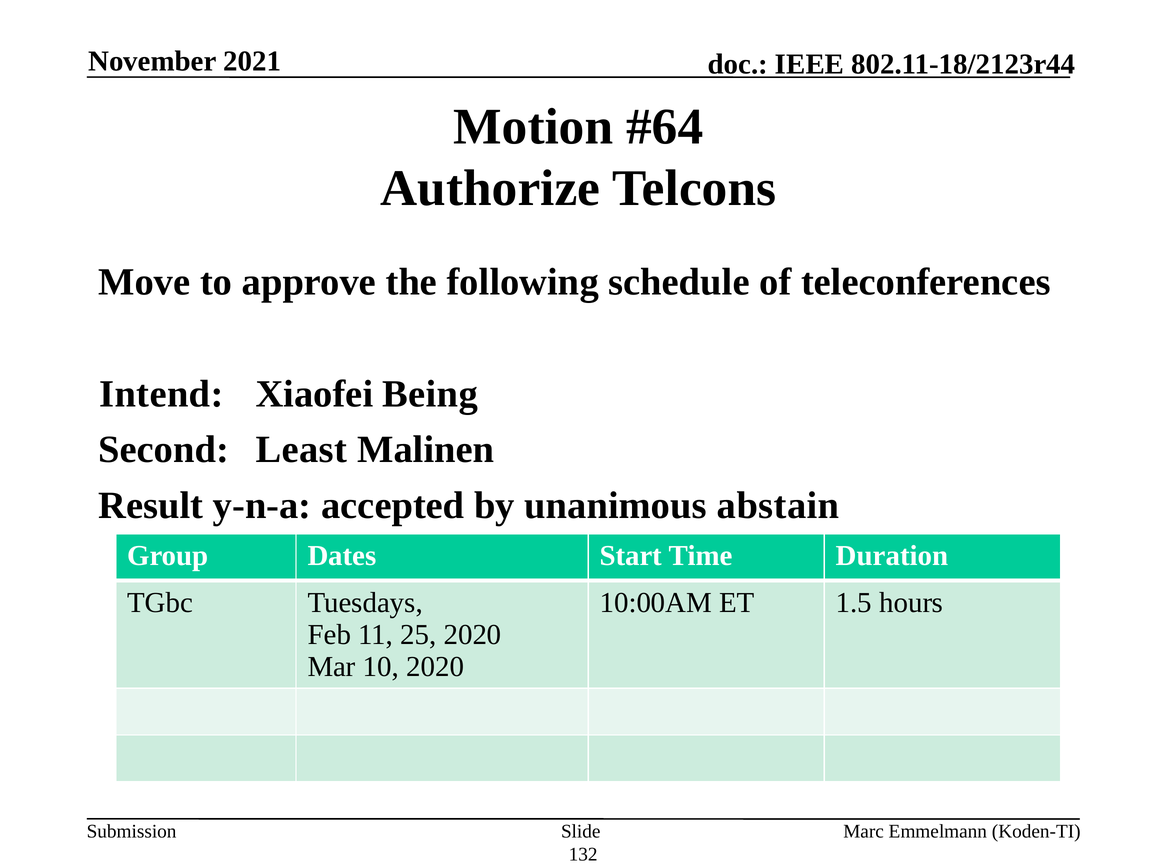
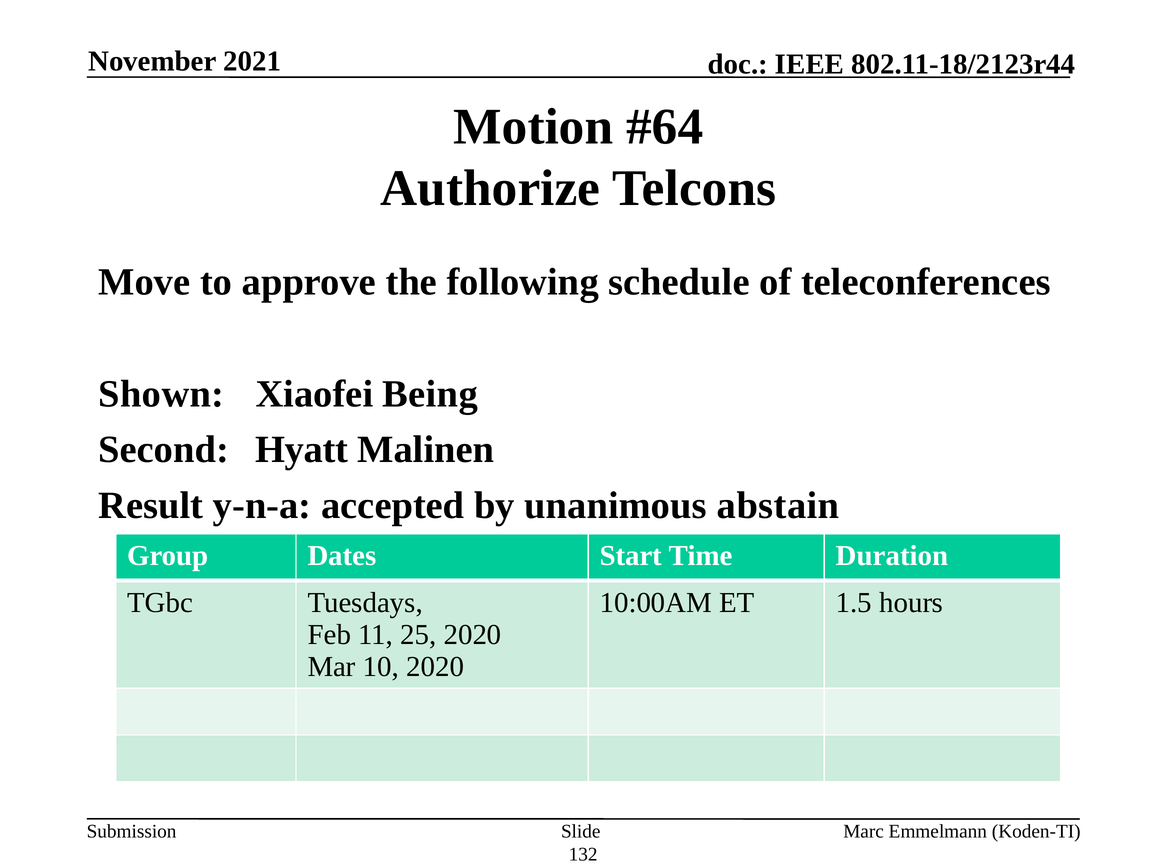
Intend: Intend -> Shown
Least: Least -> Hyatt
